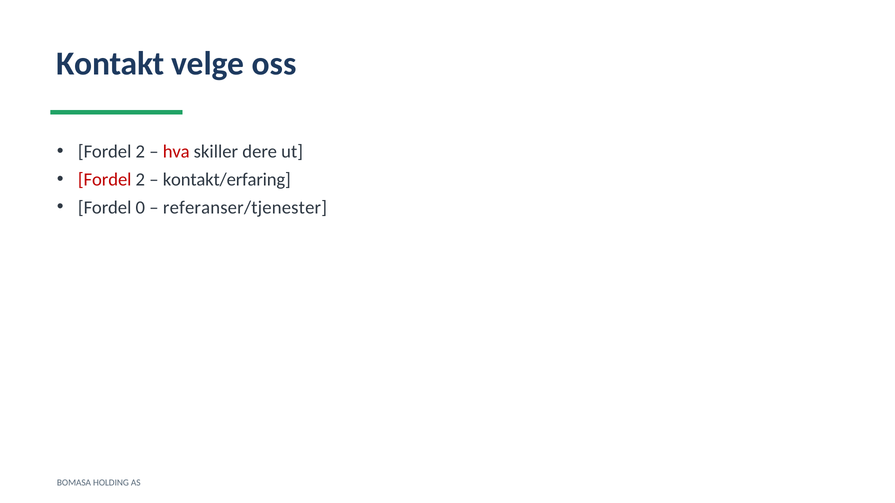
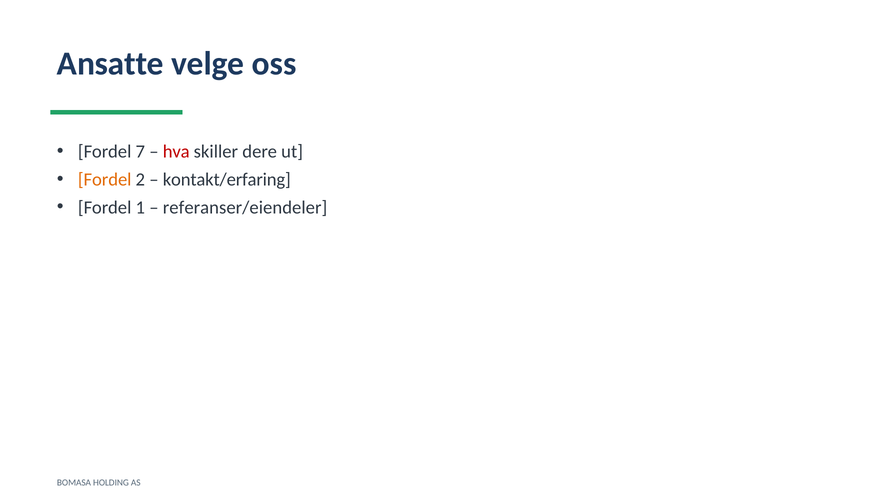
Kontakt: Kontakt -> Ansatte
2 at (140, 152): 2 -> 7
Fordel at (105, 180) colour: red -> orange
0: 0 -> 1
referanser/tjenester: referanser/tjenester -> referanser/eiendeler
